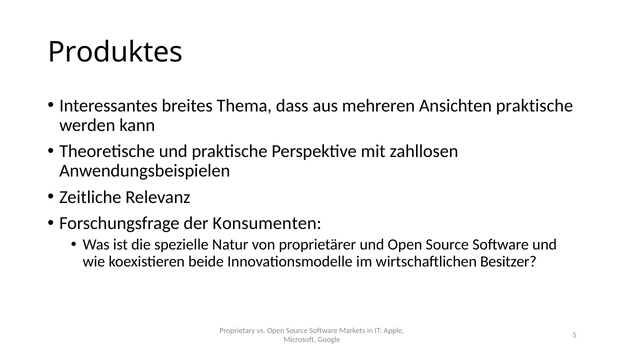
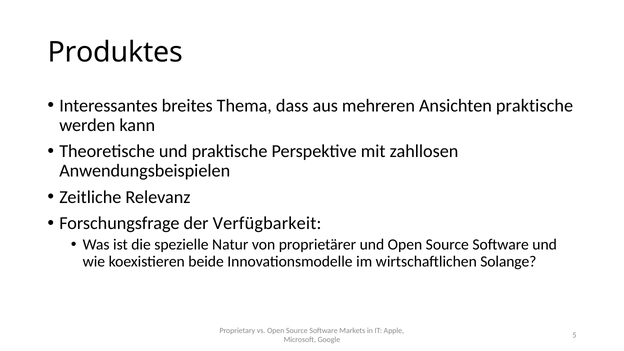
Konsumenten: Konsumenten -> Verfügbarkeit
Besitzer: Besitzer -> Solange
